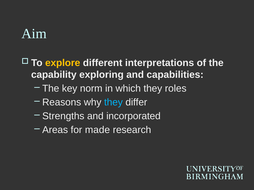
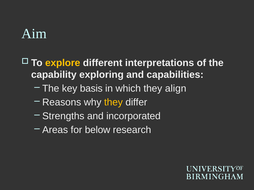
norm: norm -> basis
roles: roles -> align
they at (113, 102) colour: light blue -> yellow
made: made -> below
